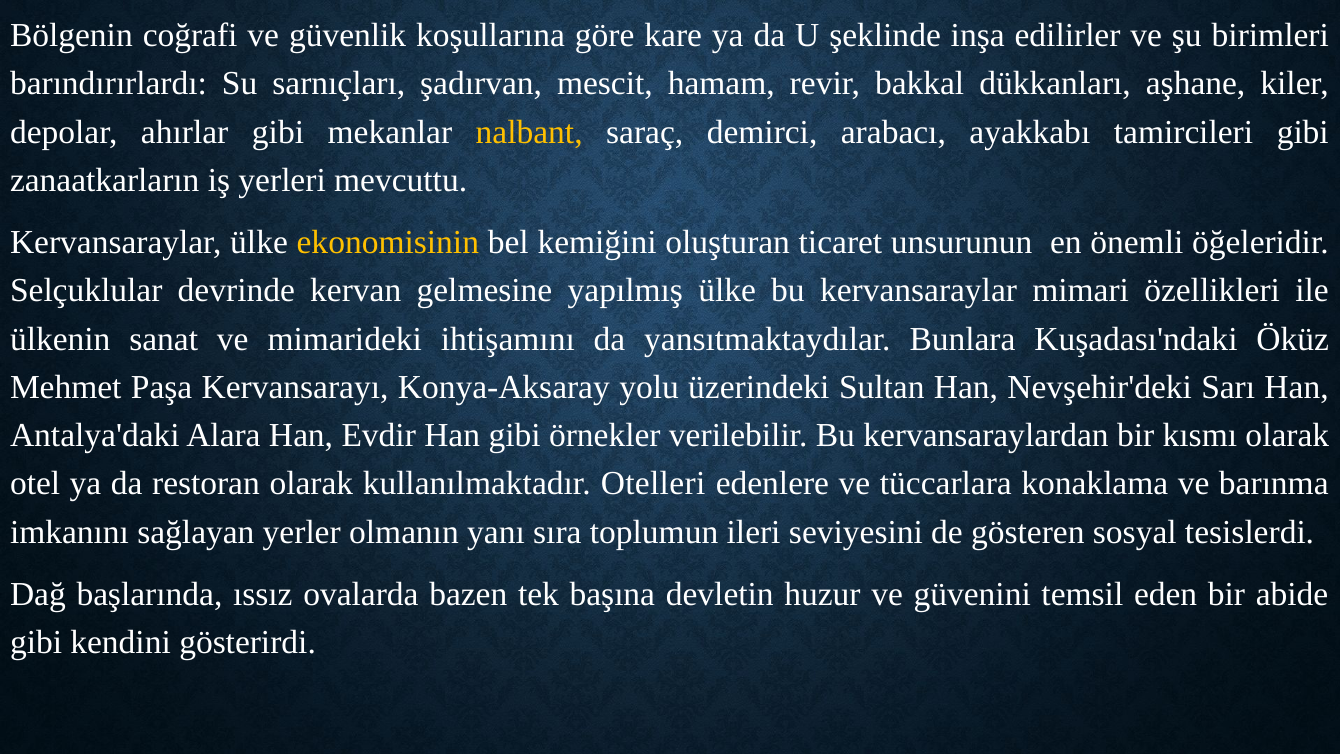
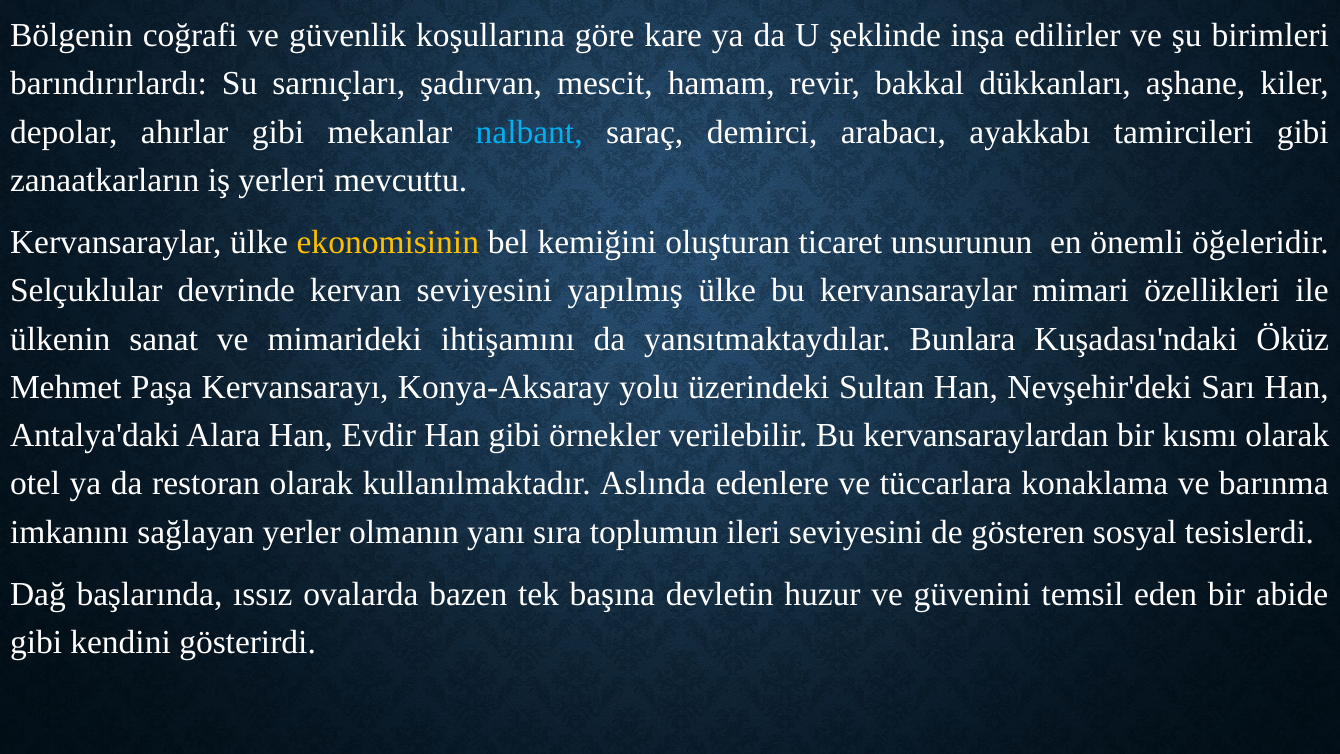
nalbant colour: yellow -> light blue
kervan gelmesine: gelmesine -> seviyesini
Otelleri: Otelleri -> Aslında
